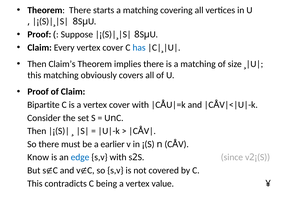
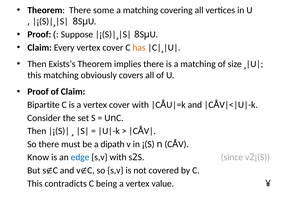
starts: starts -> some
has colour: blue -> orange
Claim’s: Claim’s -> Exists’s
earlier: earlier -> dipath
